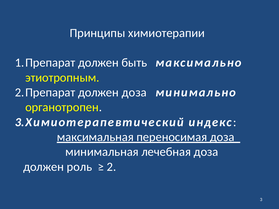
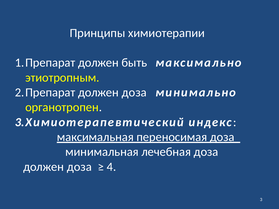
роль at (79, 167): роль -> доза
2: 2 -> 4
